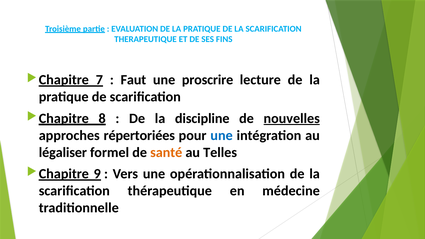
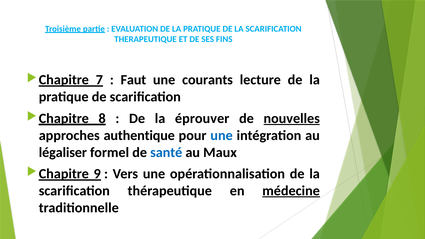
proscrire: proscrire -> courants
discipline: discipline -> éprouver
répertoriées: répertoriées -> authentique
santé colour: orange -> blue
Telles: Telles -> Maux
médecine underline: none -> present
